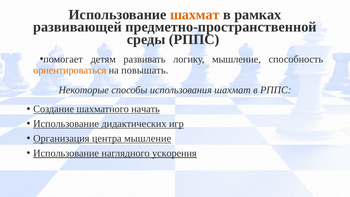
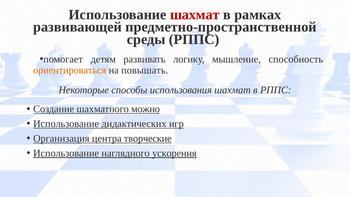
шахмат at (195, 15) colour: orange -> red
начать: начать -> можно
центра мышление: мышление -> творческие
